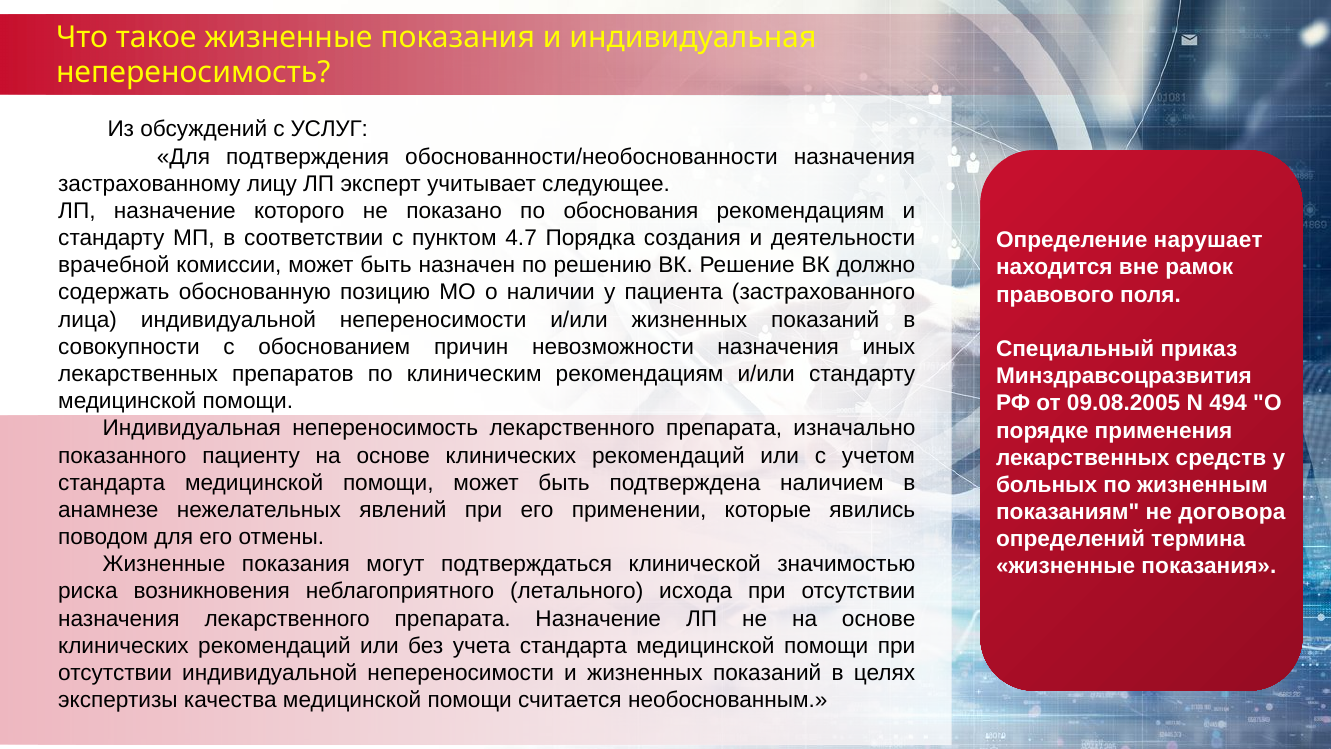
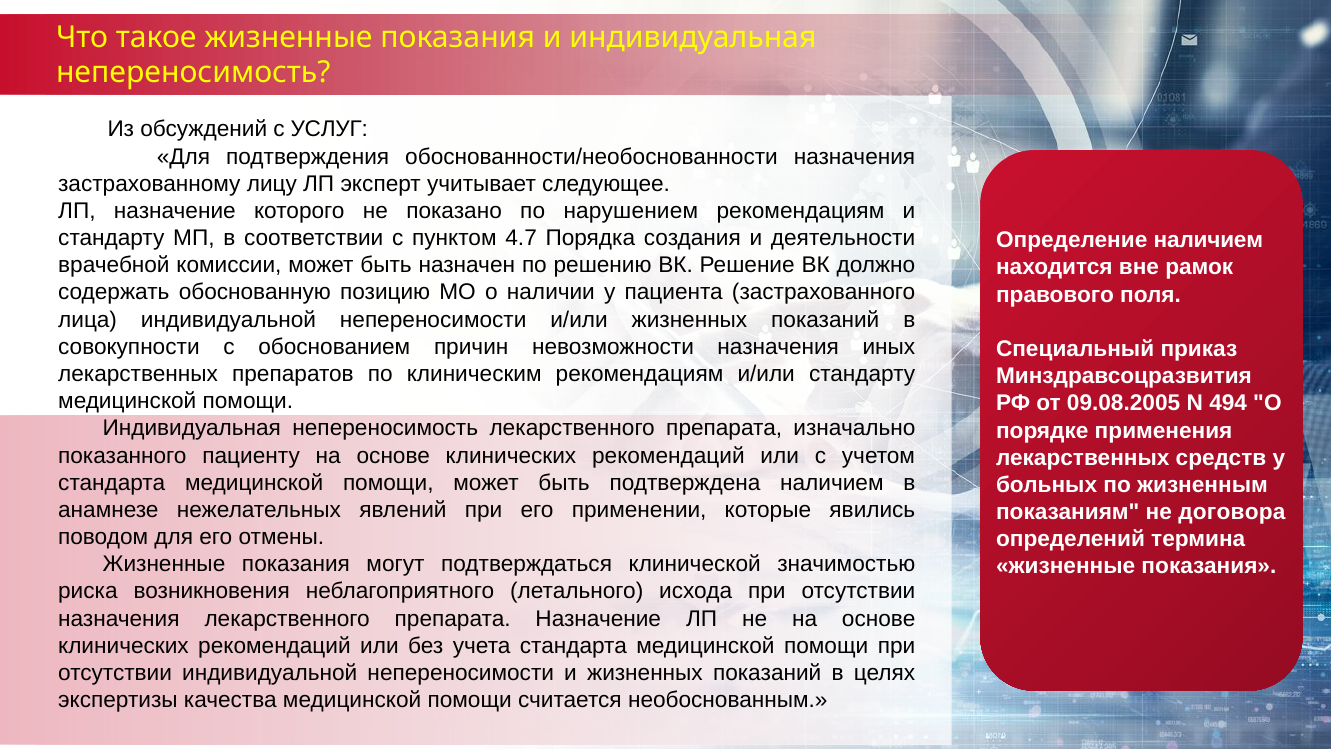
обоснования: обоснования -> нарушением
Определение нарушает: нарушает -> наличием
